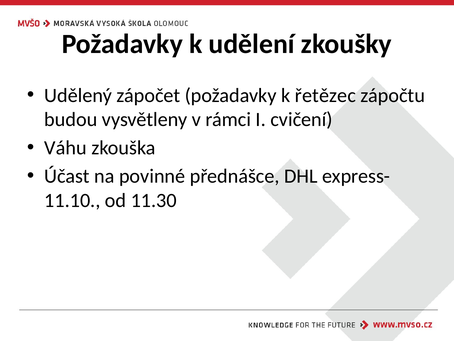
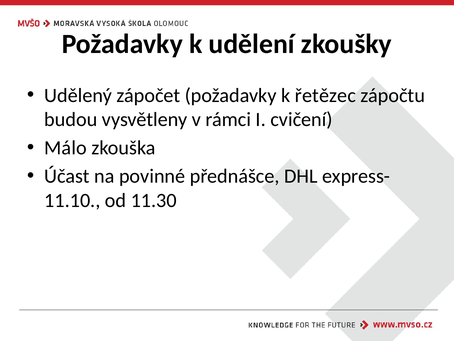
Váhu: Váhu -> Málo
